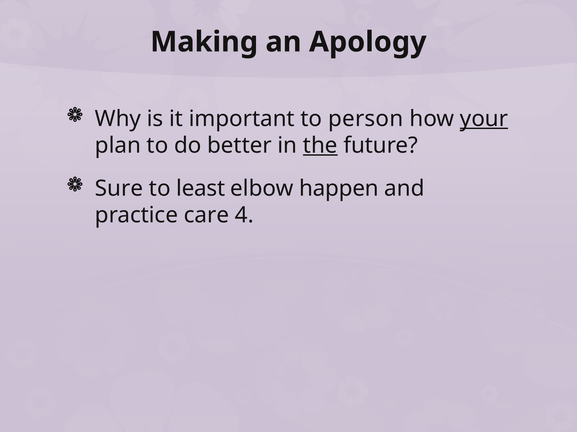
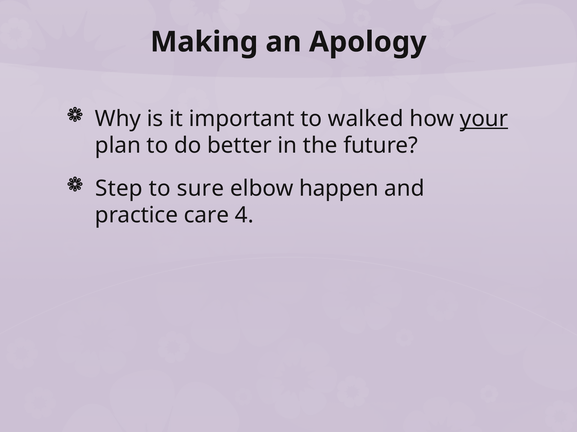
person: person -> walked
the underline: present -> none
Sure: Sure -> Step
least: least -> sure
